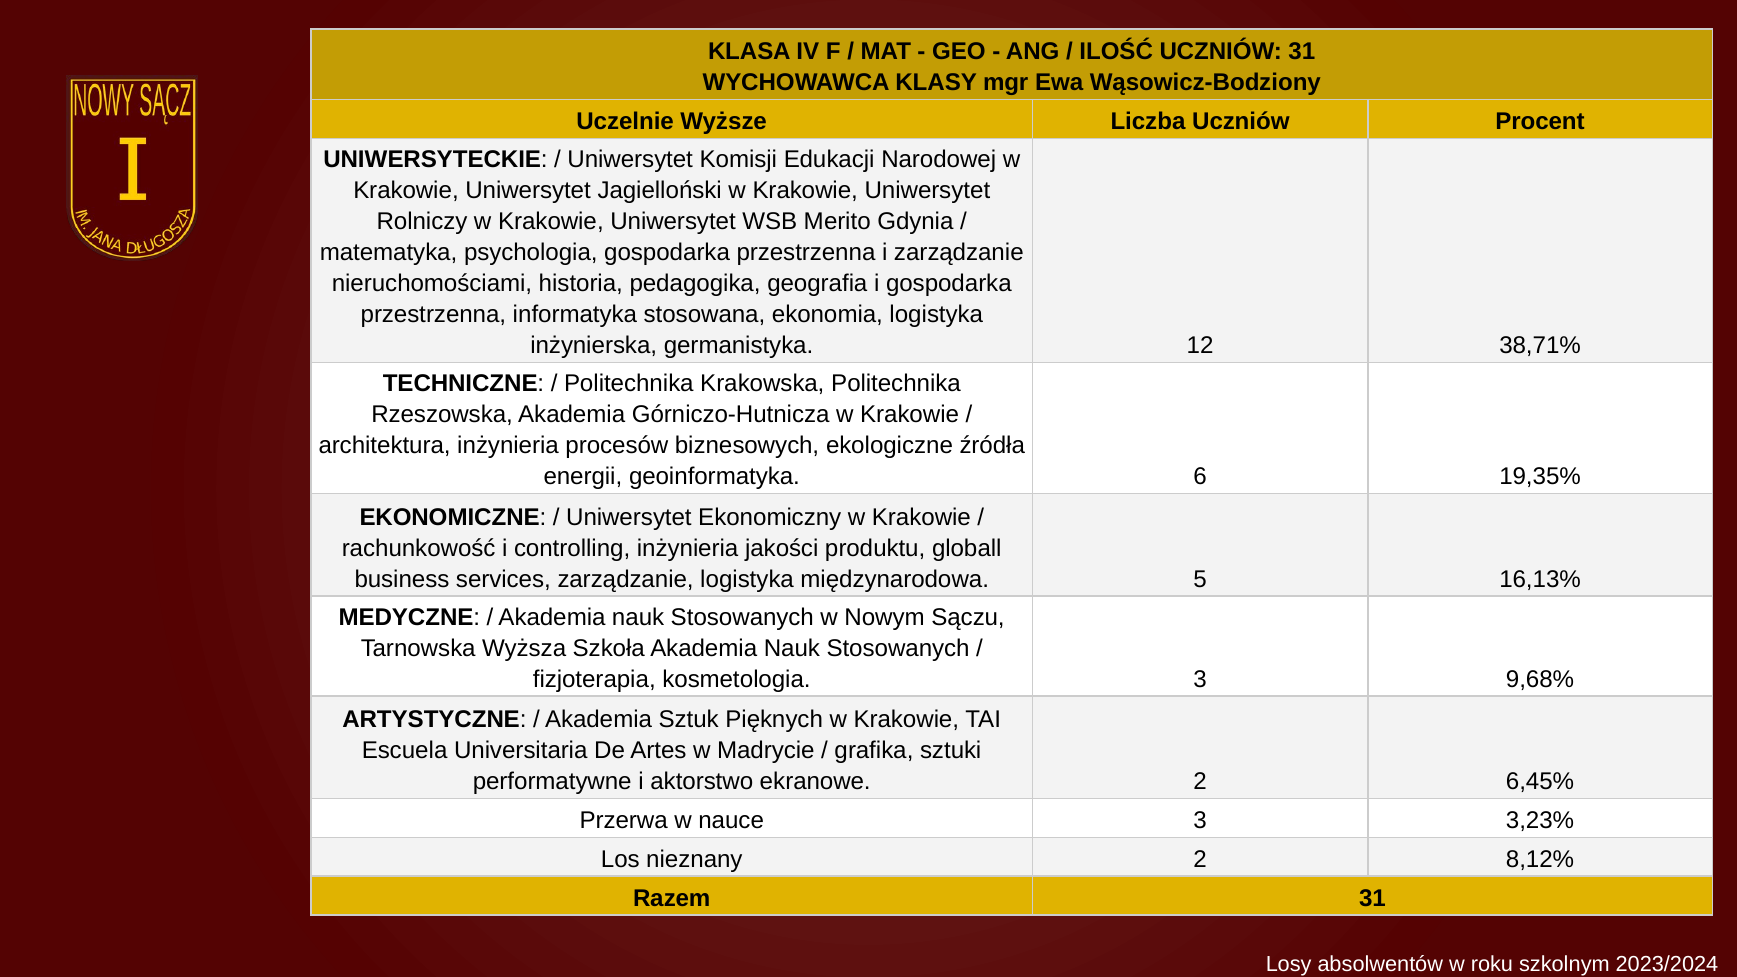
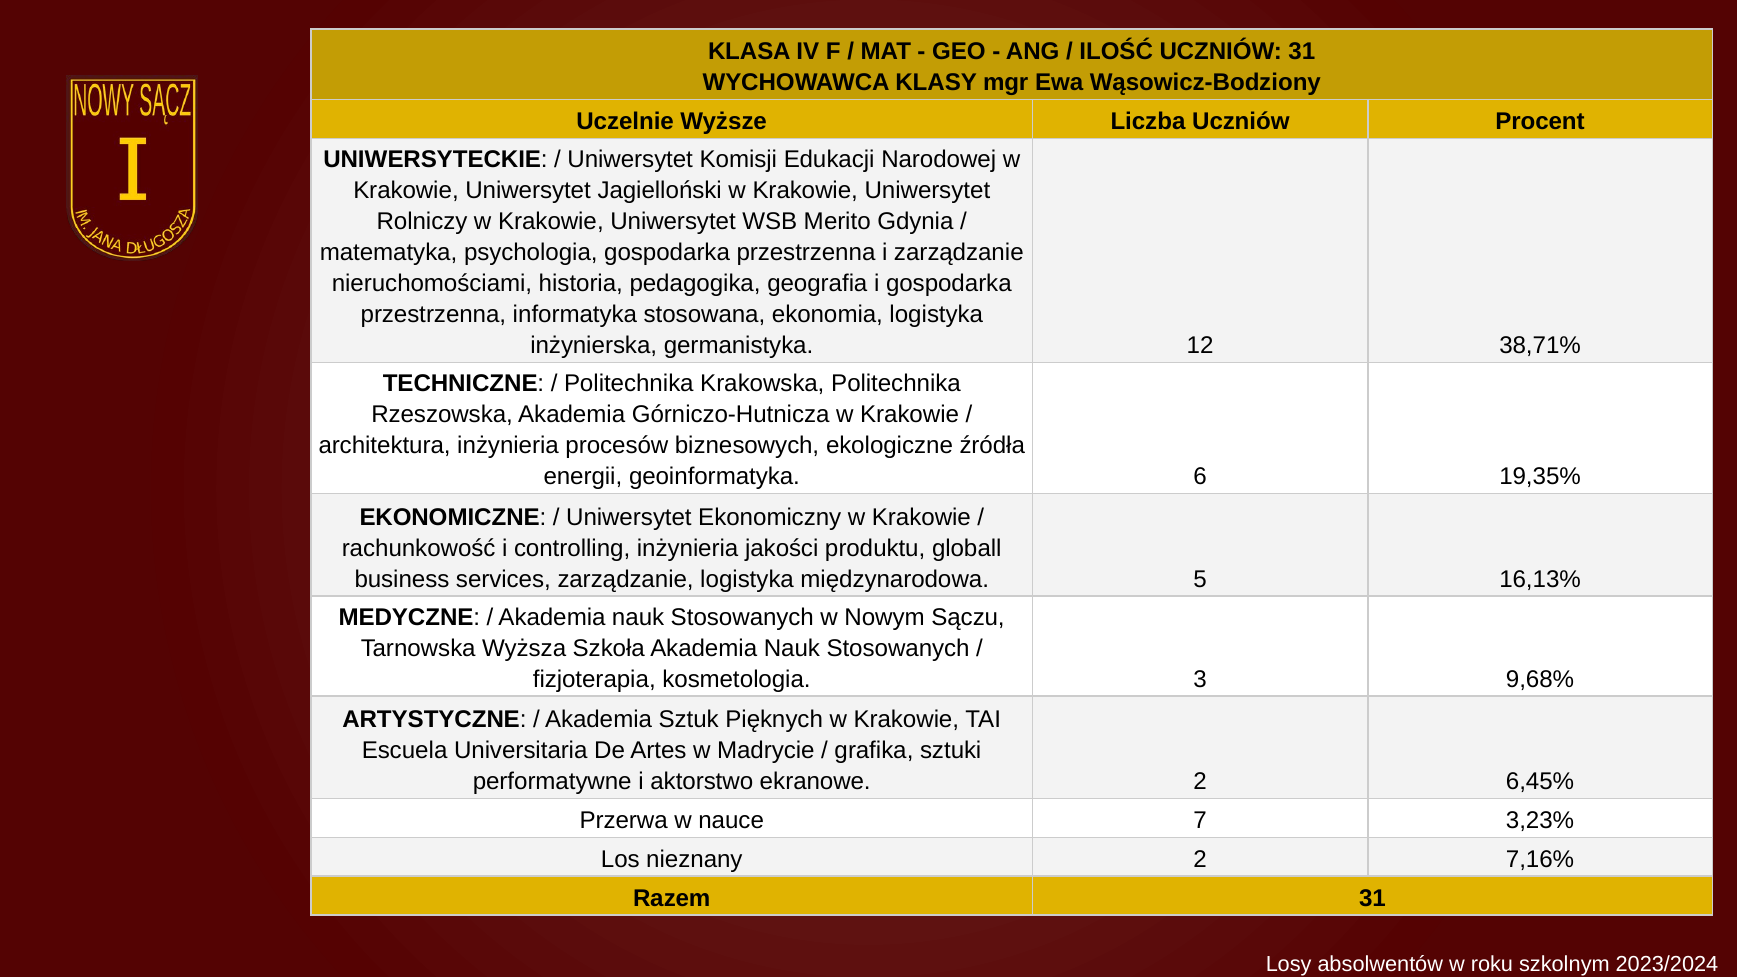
nauce 3: 3 -> 7
8,12%: 8,12% -> 7,16%
